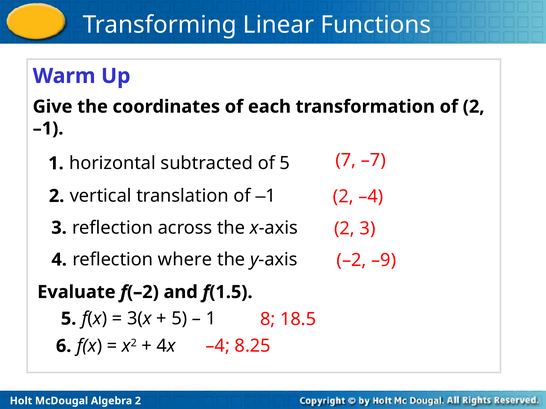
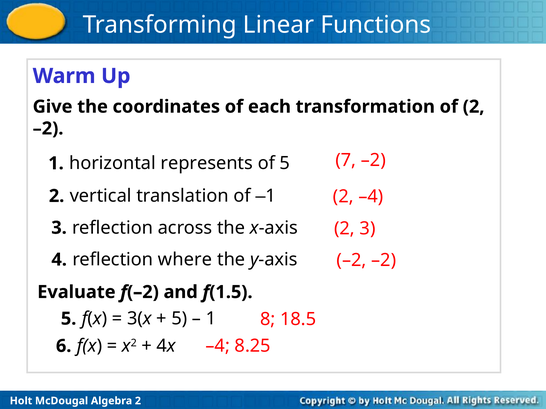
–1 at (48, 129): –1 -> –2
7 –7: –7 -> –2
subtracted: subtracted -> represents
–2 –9: –9 -> –2
